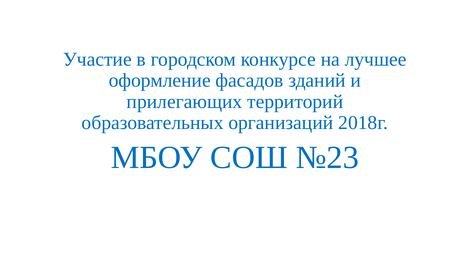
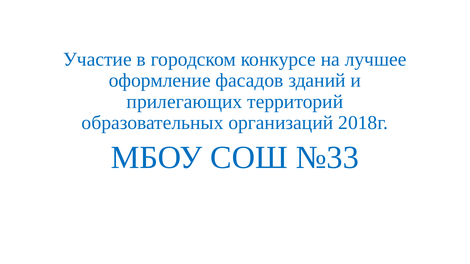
№23: №23 -> №33
